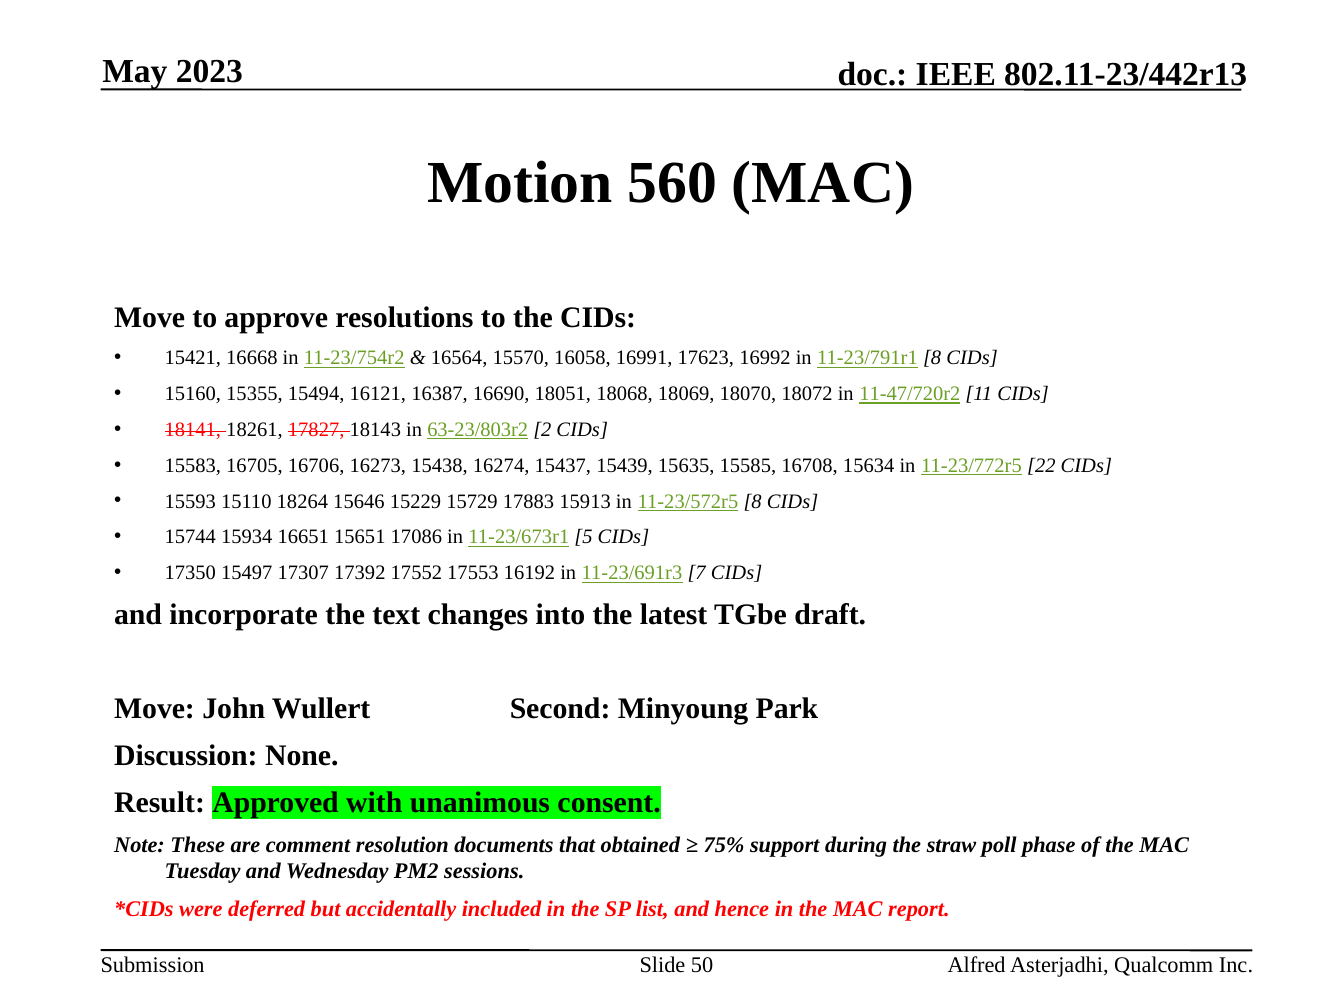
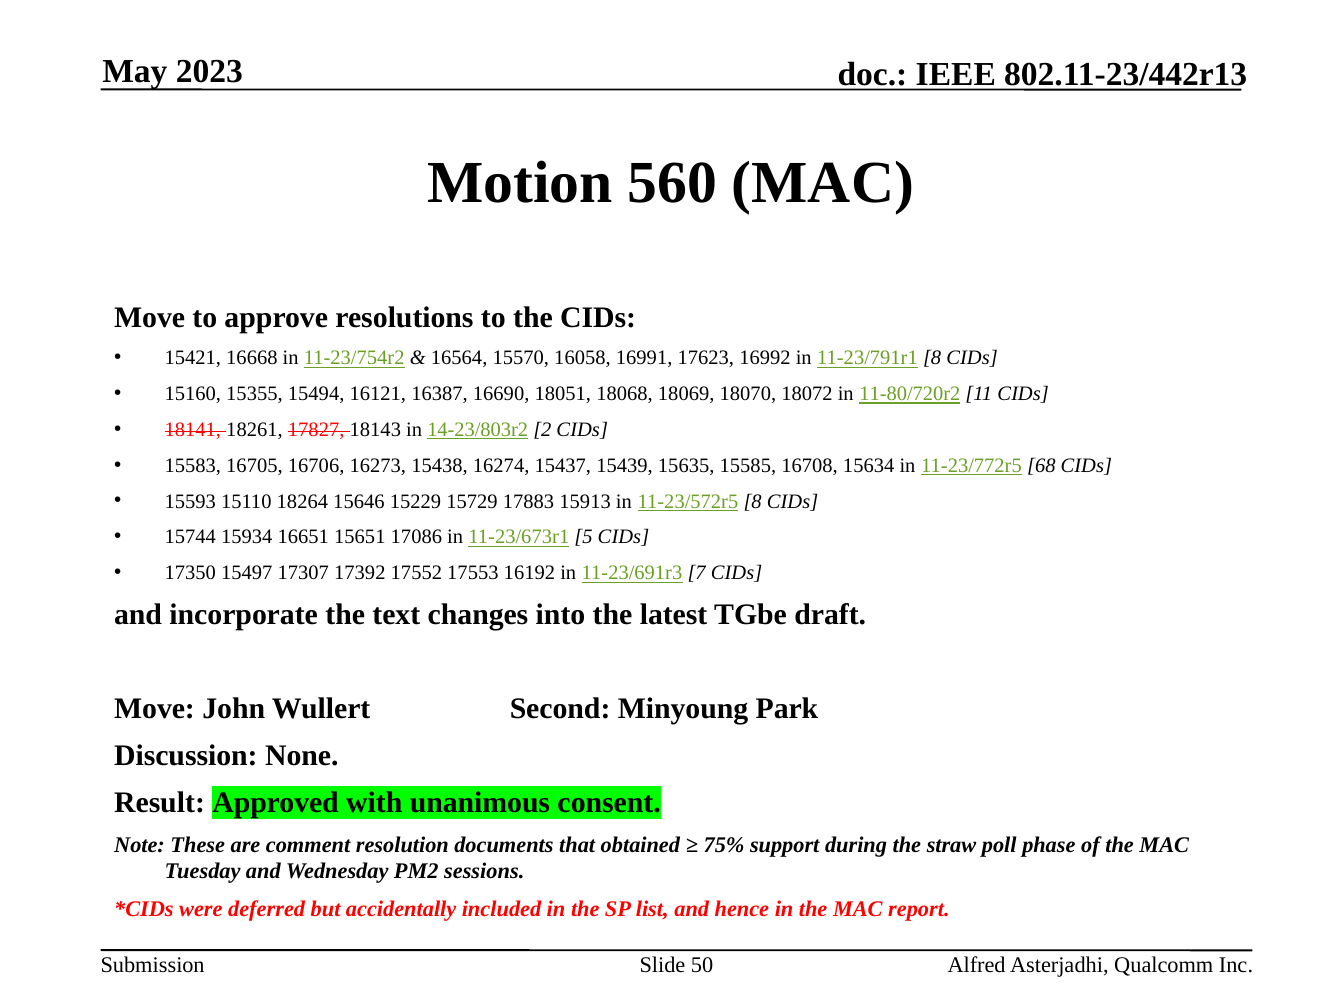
11-47/720r2: 11-47/720r2 -> 11-80/720r2
63-23/803r2: 63-23/803r2 -> 14-23/803r2
22: 22 -> 68
